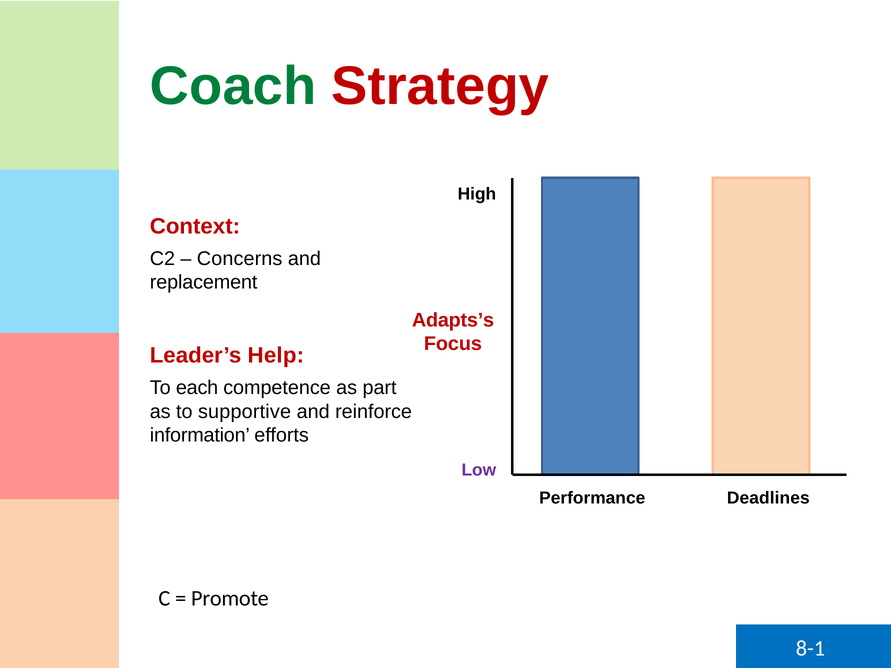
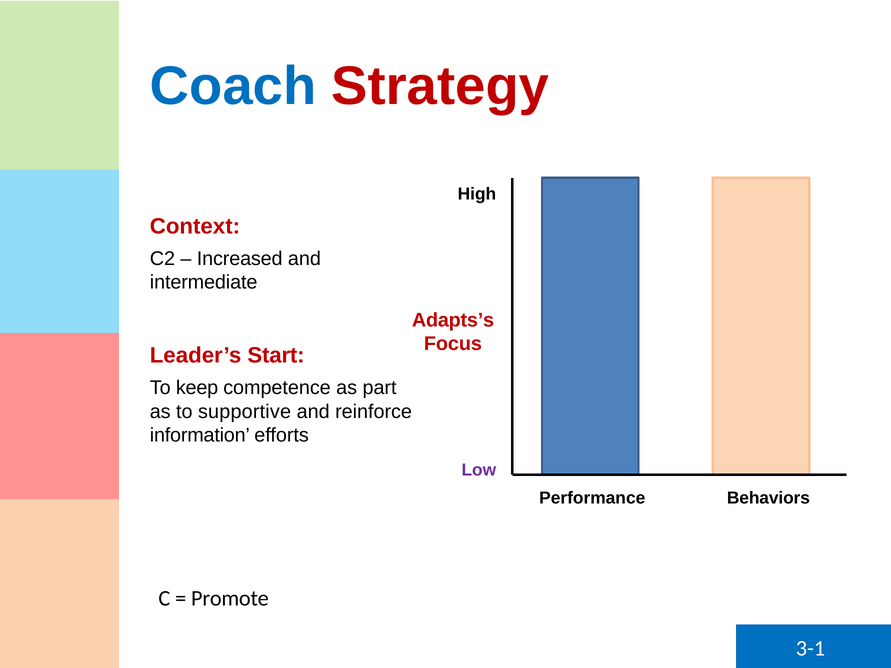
Coach colour: green -> blue
Concerns: Concerns -> Increased
replacement: replacement -> intermediate
Help: Help -> Start
each: each -> keep
Deadlines: Deadlines -> Behaviors
8-1: 8-1 -> 3-1
